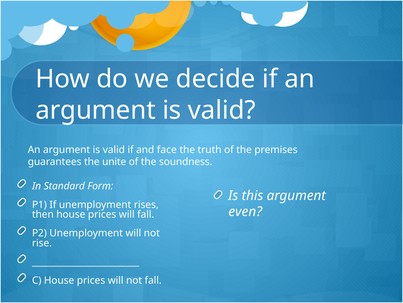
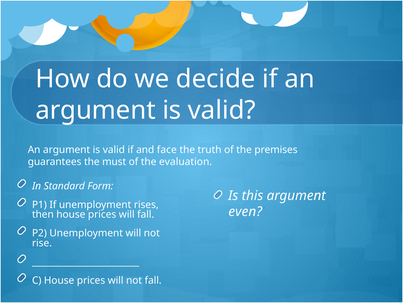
unite: unite -> must
soundness: soundness -> evaluation
